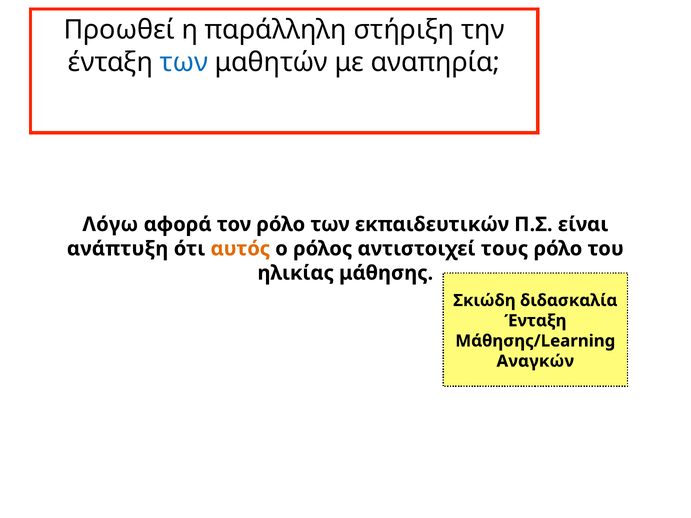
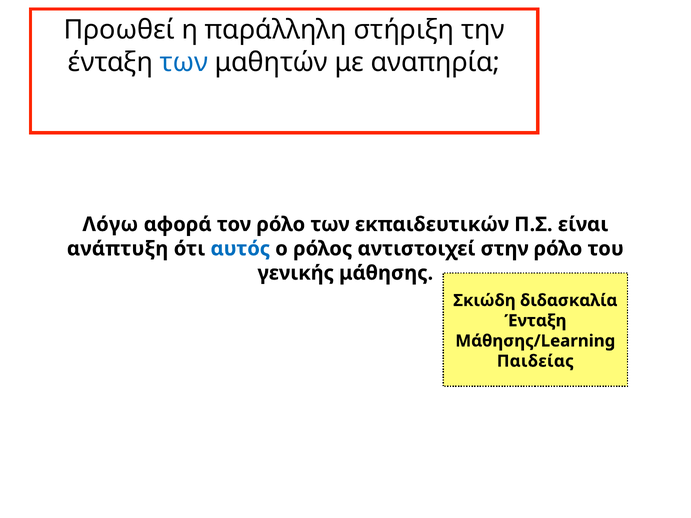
αυτός colour: orange -> blue
τους: τους -> στην
ηλικίας: ηλικίας -> γενικής
Αναγκών: Αναγκών -> Παιδείας
